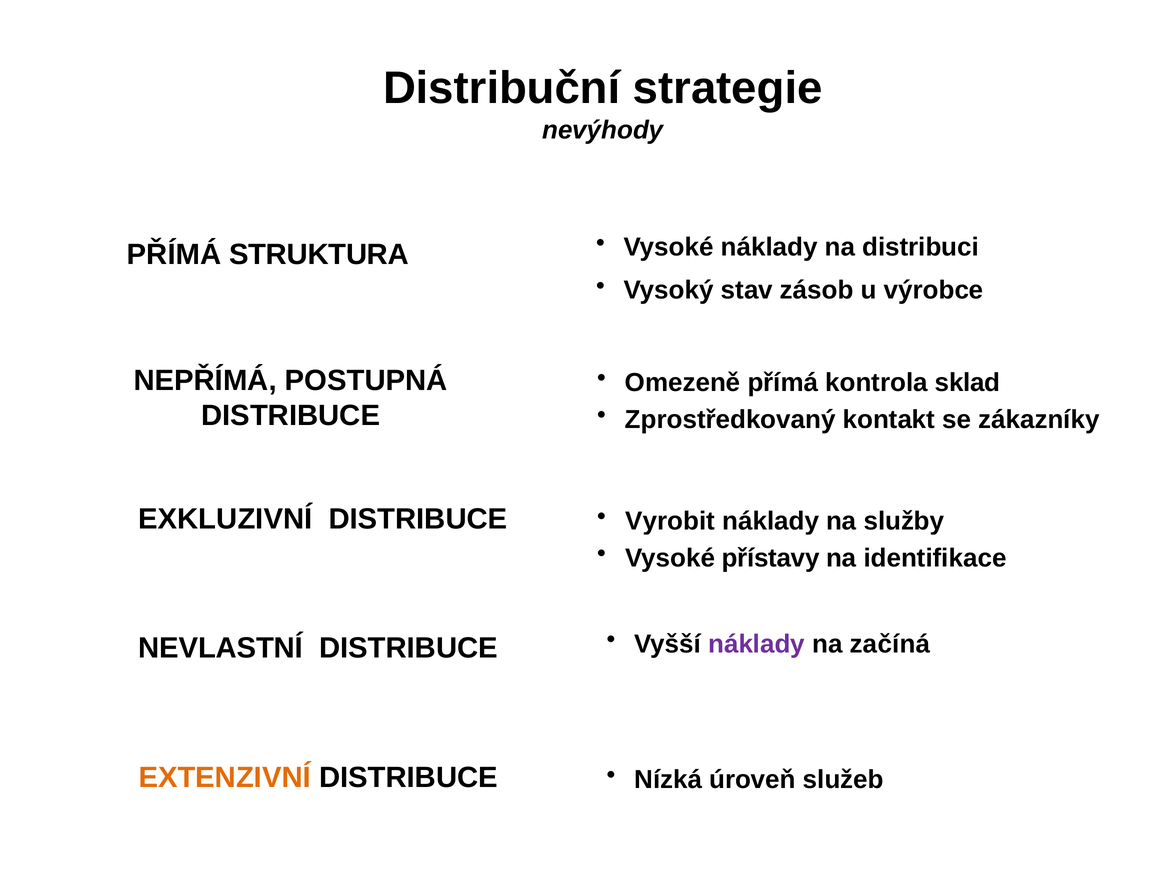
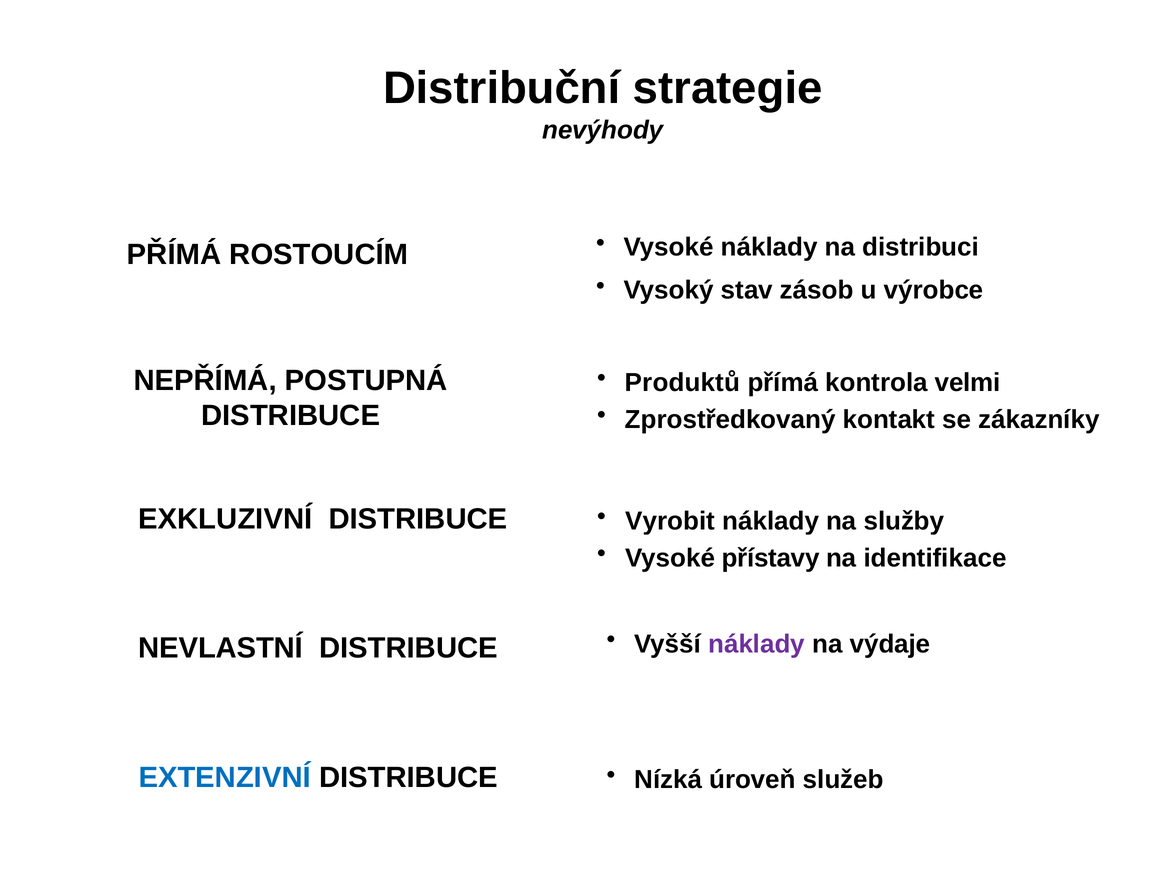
STRUKTURA: STRUKTURA -> ROSTOUCÍM
Omezeně: Omezeně -> Produktů
sklad: sklad -> velmi
začíná: začíná -> výdaje
EXTENZIVNÍ colour: orange -> blue
